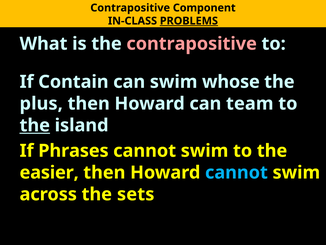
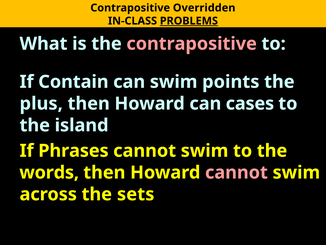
Component: Component -> Overridden
whose: whose -> points
team: team -> cases
the at (35, 125) underline: present -> none
easier: easier -> words
cannot at (236, 172) colour: light blue -> pink
